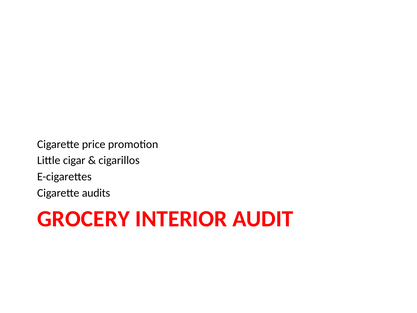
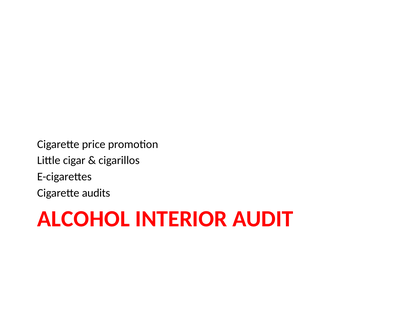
GROCERY: GROCERY -> ALCOHOL
